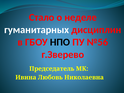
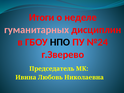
Стало: Стало -> Итоги
гуманитарных colour: white -> pink
№56: №56 -> №24
